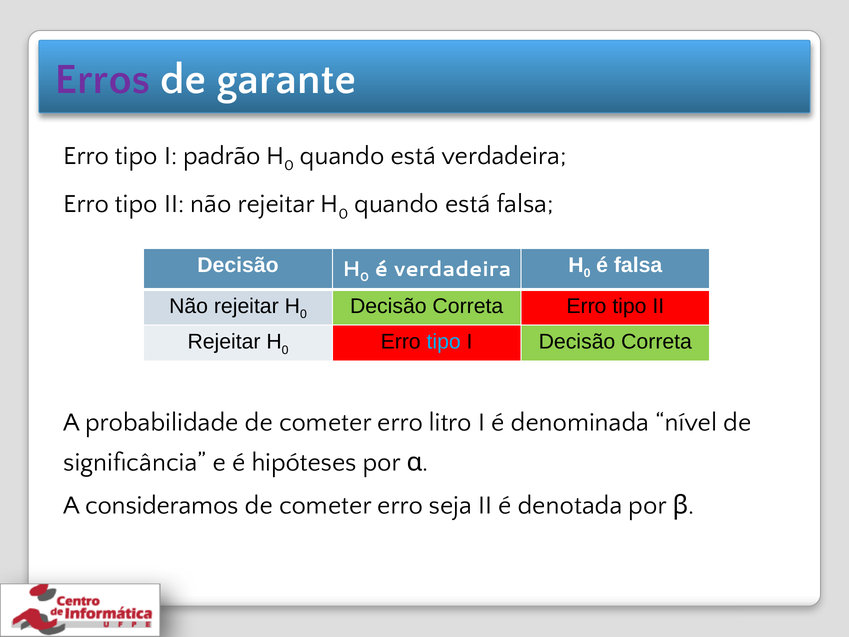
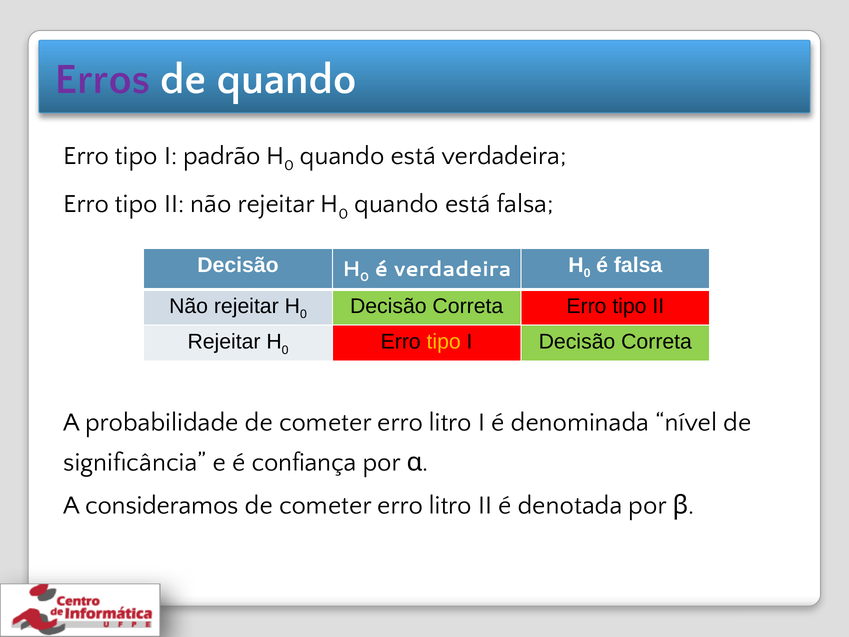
de garante: garante -> quando
tipo at (444, 342) colour: light blue -> yellow
hipóteses: hipóteses -> confiança
seja at (450, 505): seja -> litro
